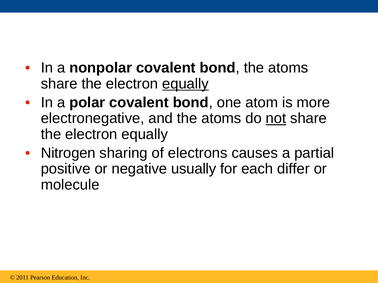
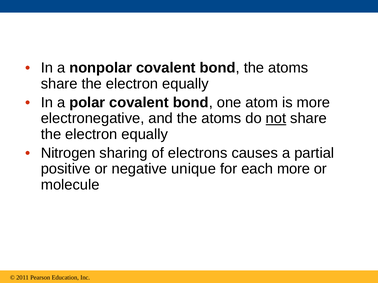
equally at (185, 84) underline: present -> none
usually: usually -> unique
each differ: differ -> more
